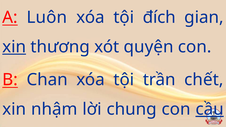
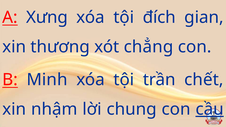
Luôn: Luôn -> Xưng
xin at (14, 47) underline: present -> none
quyện: quyện -> chẳng
Chan: Chan -> Minh
